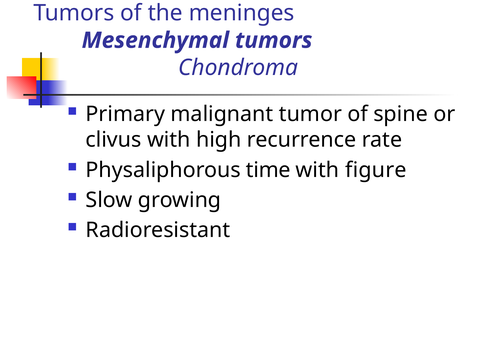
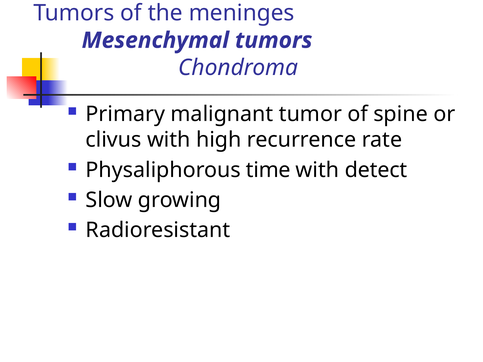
figure: figure -> detect
